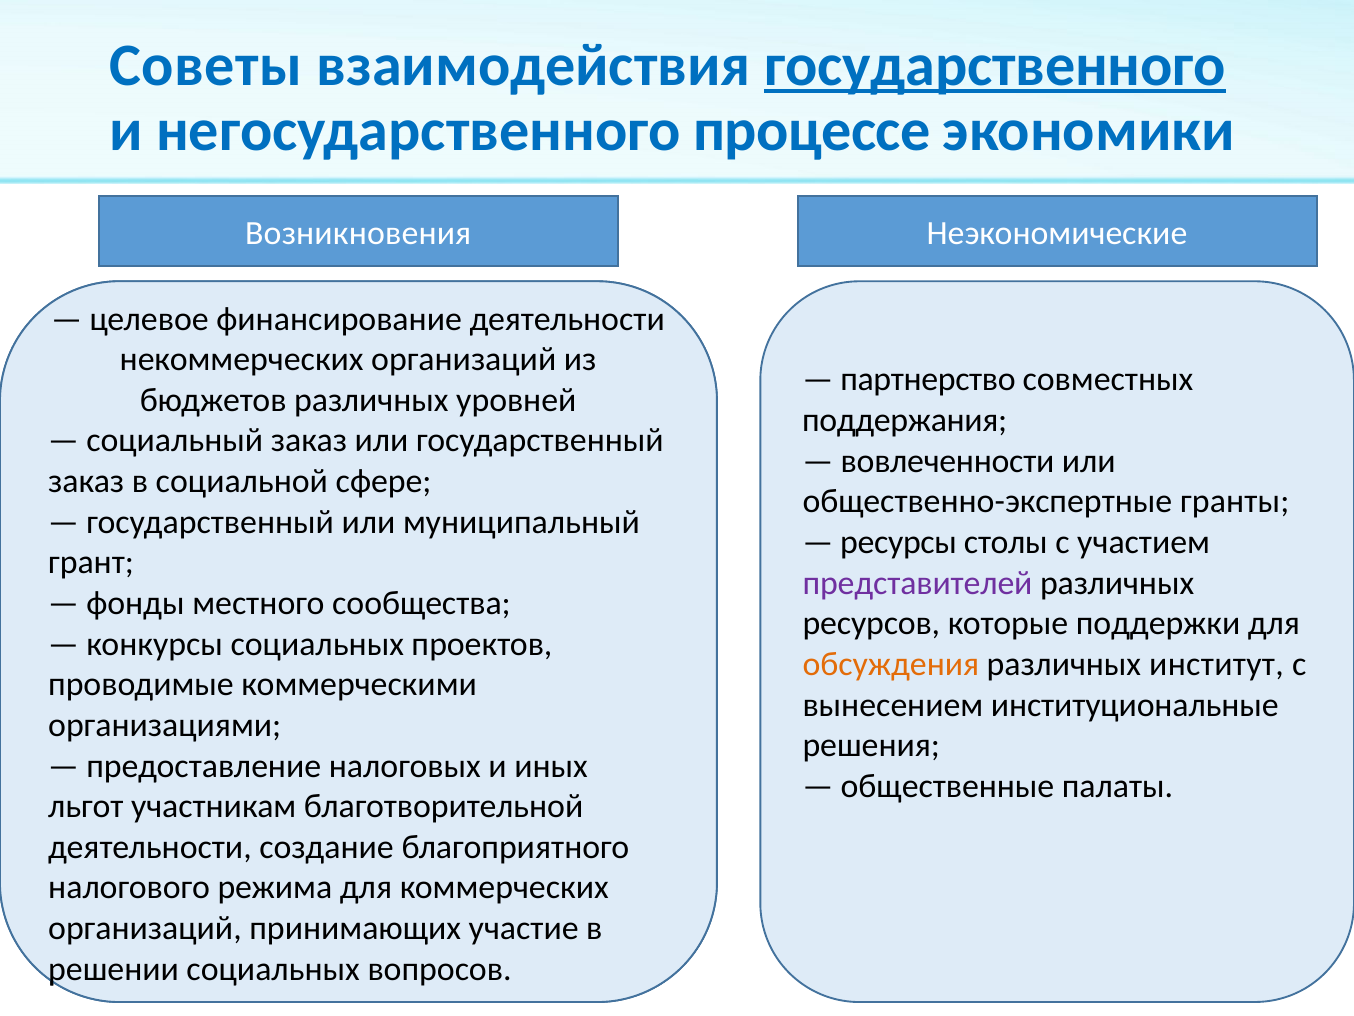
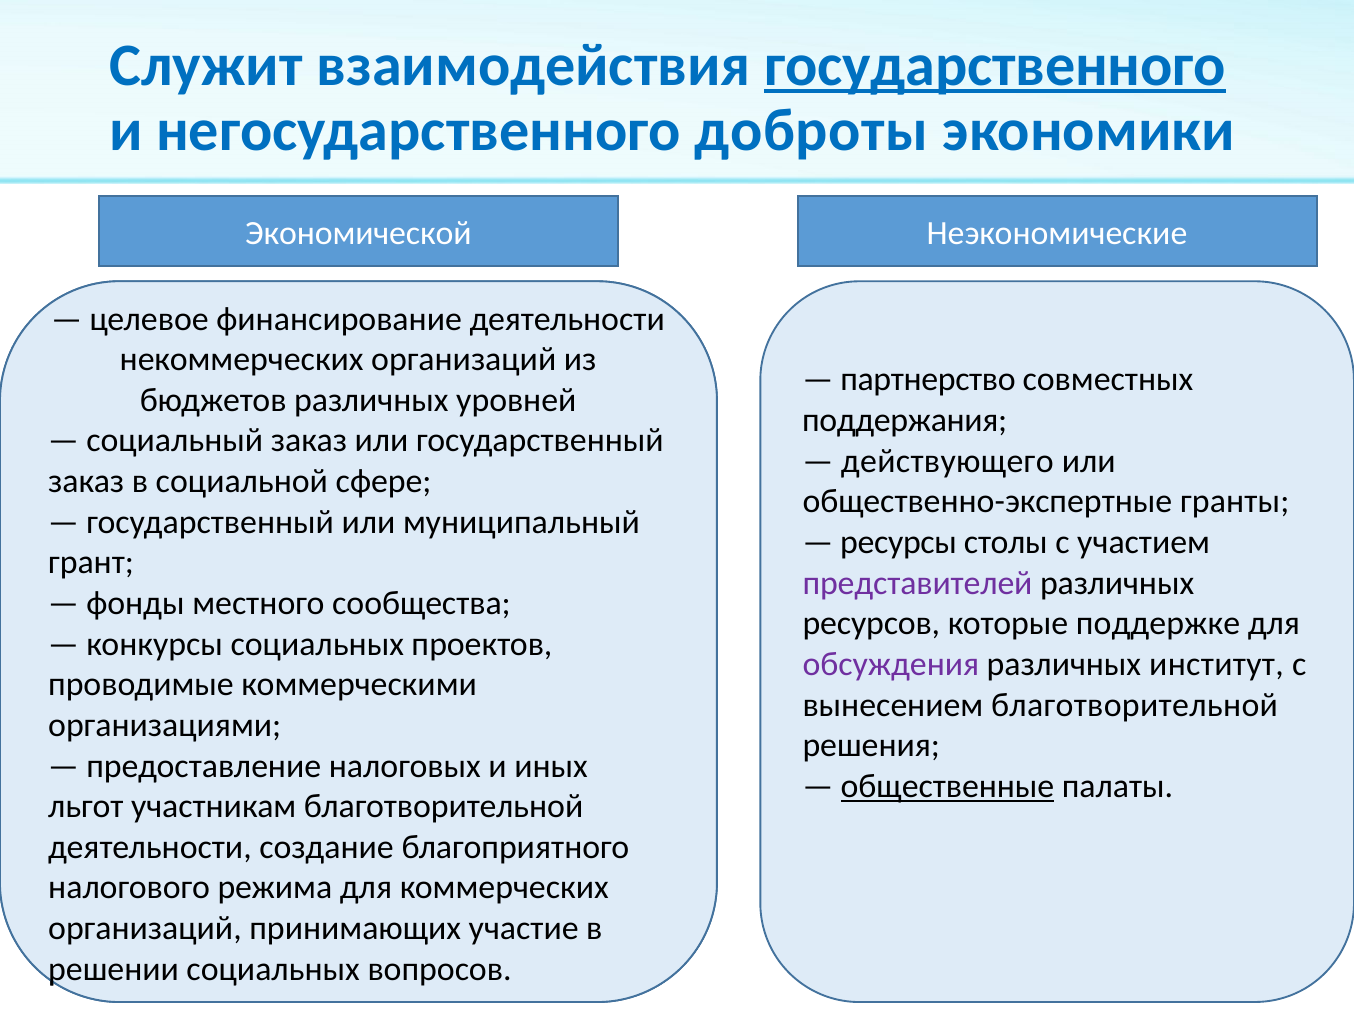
Советы: Советы -> Служит
процессе: процессе -> доброты
Возникновения: Возникновения -> Экономической
вовлеченности: вовлеченности -> действующего
поддержки: поддержки -> поддержке
обсуждения colour: orange -> purple
вынесением институциональные: институциональные -> благотворительной
общественные underline: none -> present
